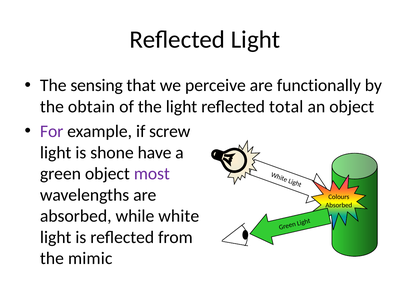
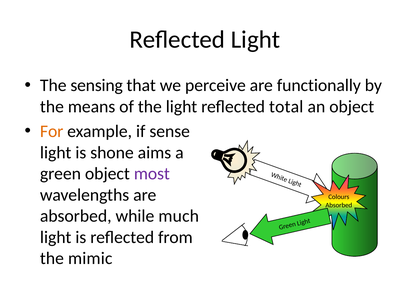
obtain: obtain -> means
For colour: purple -> orange
screw: screw -> sense
have: have -> aims
white: white -> much
